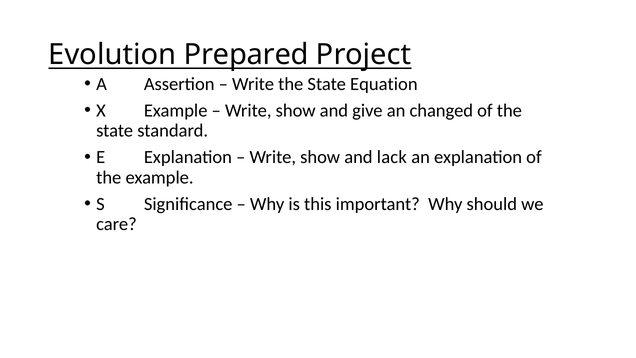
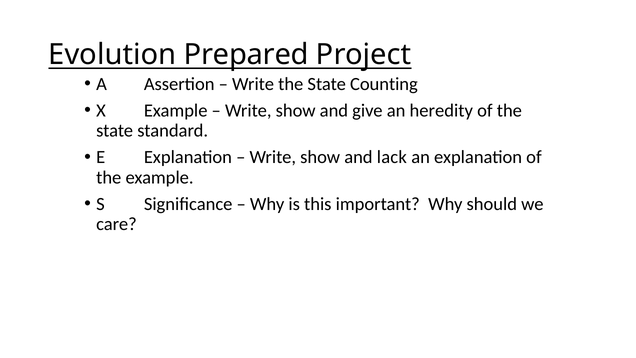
Equation: Equation -> Counting
changed: changed -> heredity
